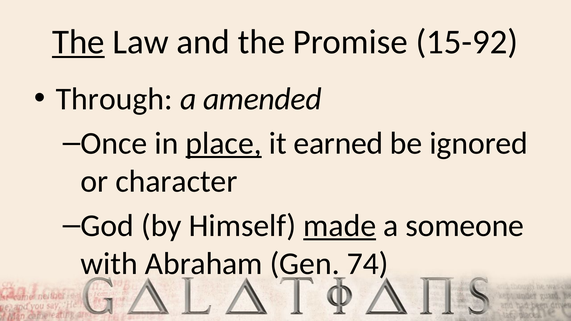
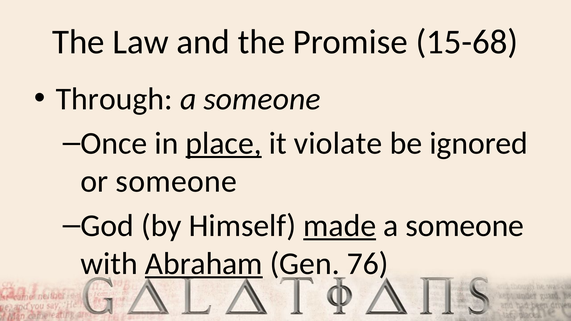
The at (78, 42) underline: present -> none
15-92: 15-92 -> 15-68
amended at (262, 99): amended -> someone
earned: earned -> violate
or character: character -> someone
Abraham underline: none -> present
74: 74 -> 76
